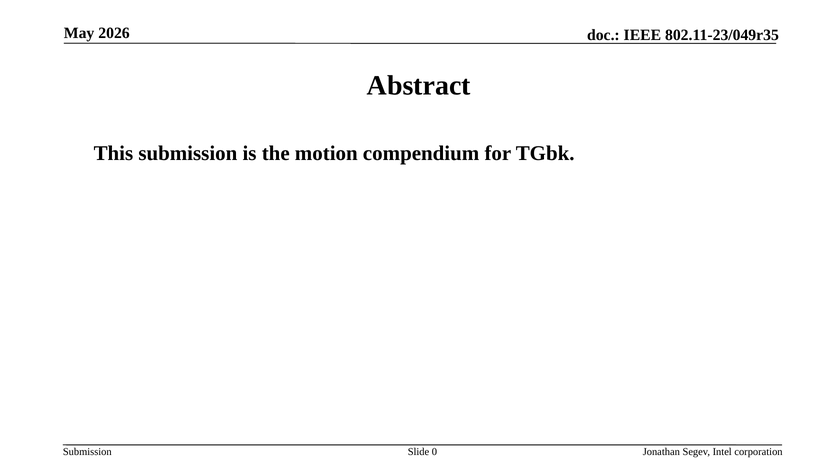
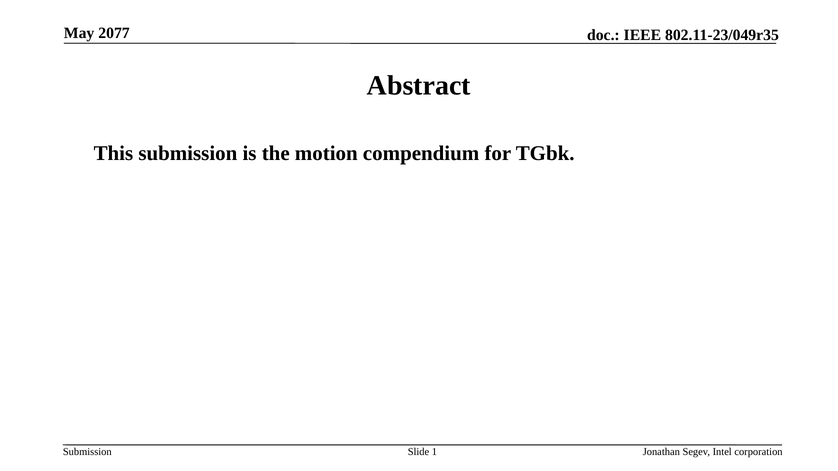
2026: 2026 -> 2077
0: 0 -> 1
